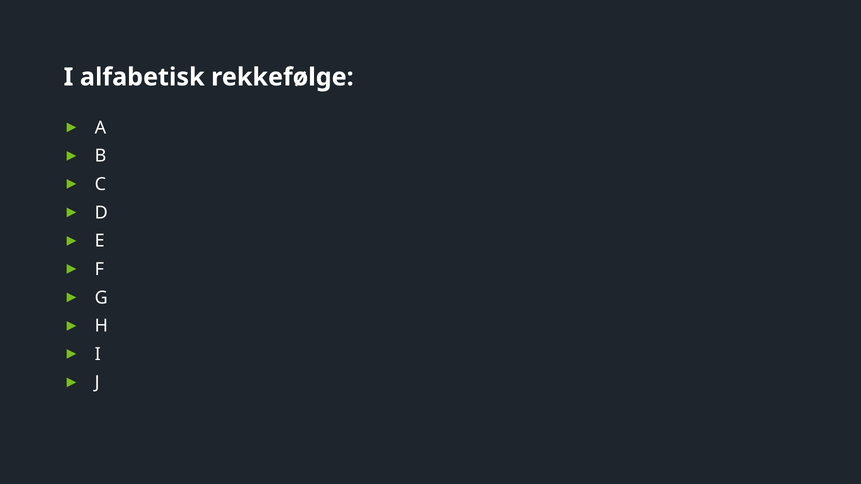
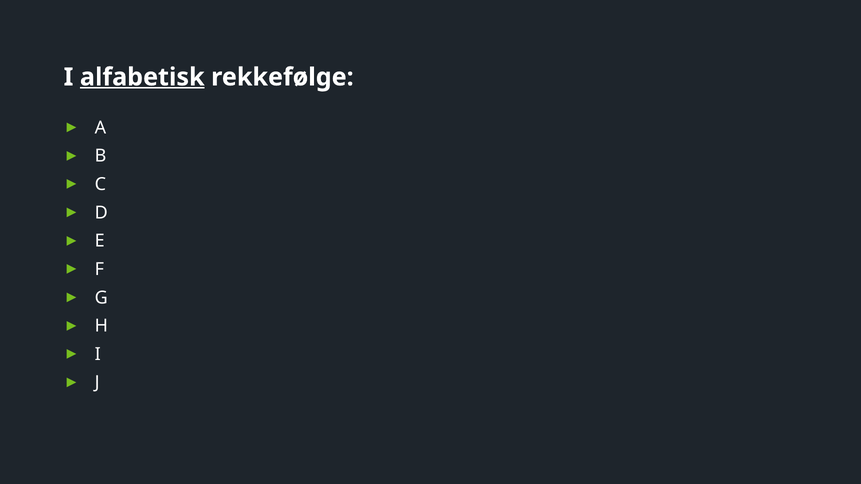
alfabetisk underline: none -> present
